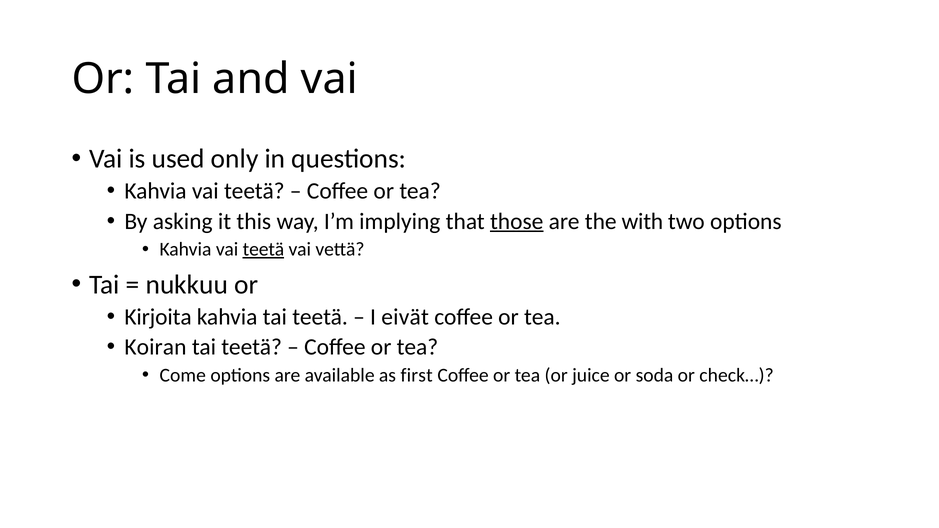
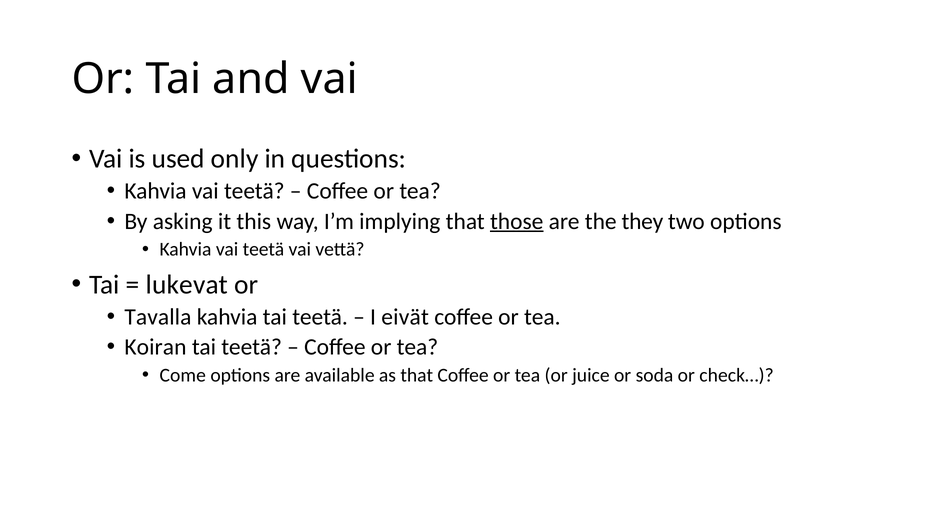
with: with -> they
teetä at (263, 249) underline: present -> none
nukkuu: nukkuu -> lukevat
Kirjoita: Kirjoita -> Tavalla
as first: first -> that
